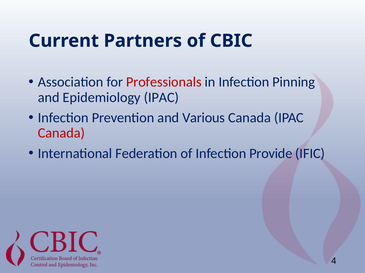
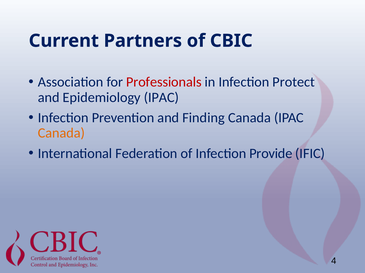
Pinning: Pinning -> Protect
Various: Various -> Finding
Canada at (61, 133) colour: red -> orange
